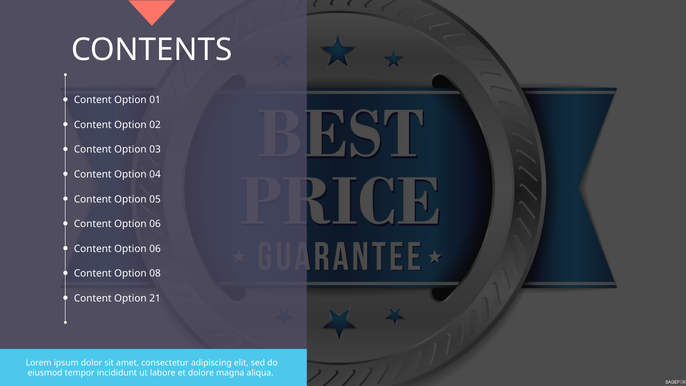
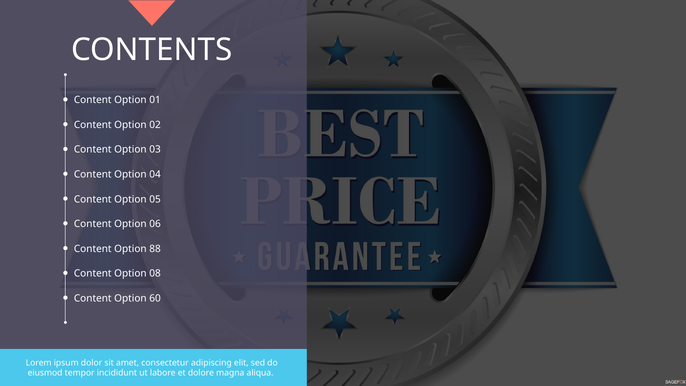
06 at (155, 249): 06 -> 88
21: 21 -> 60
